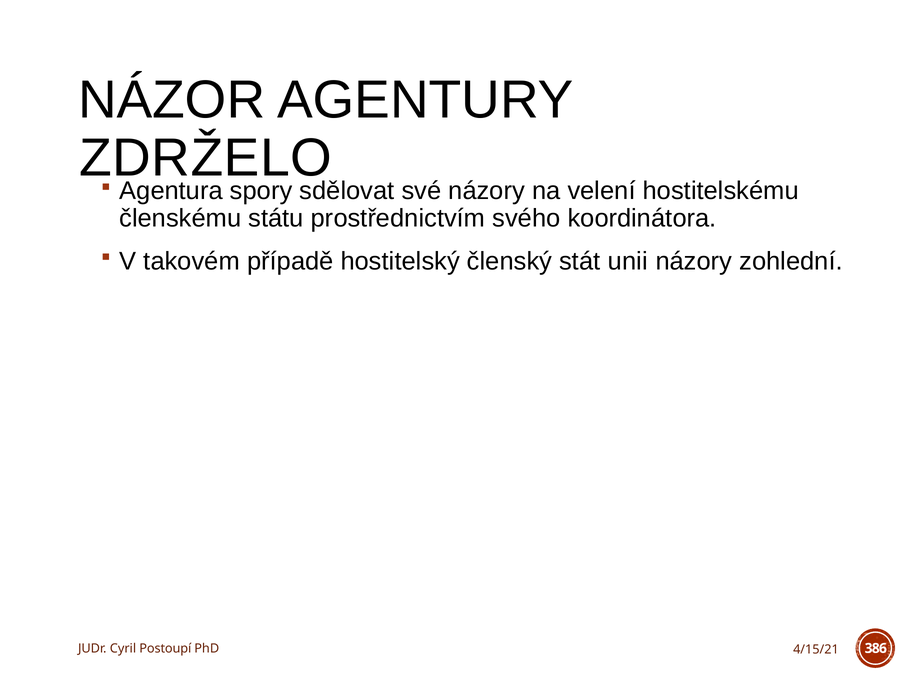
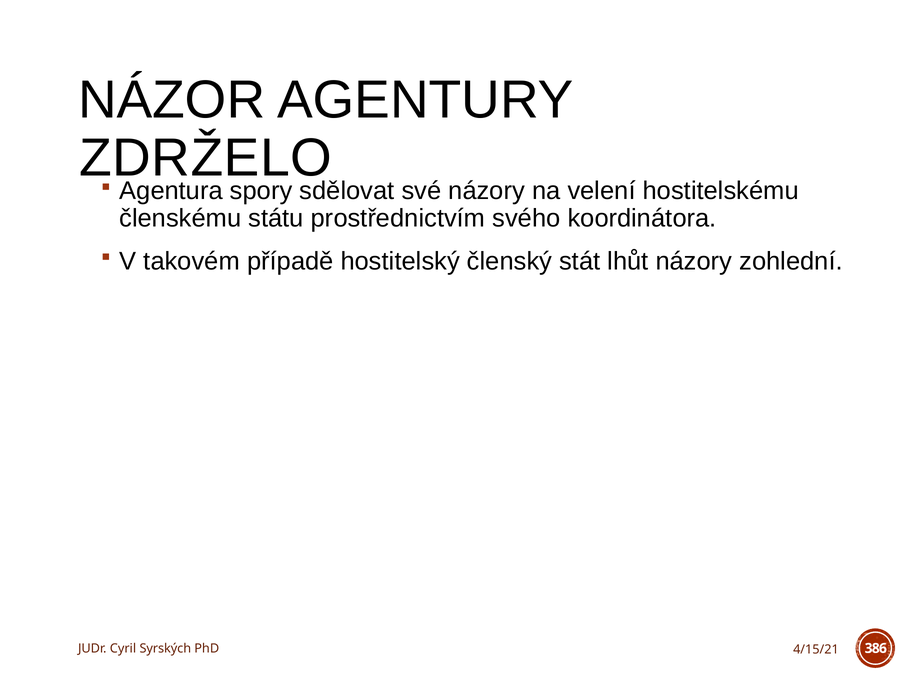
unii: unii -> lhůt
Postoupí: Postoupí -> Syrských
